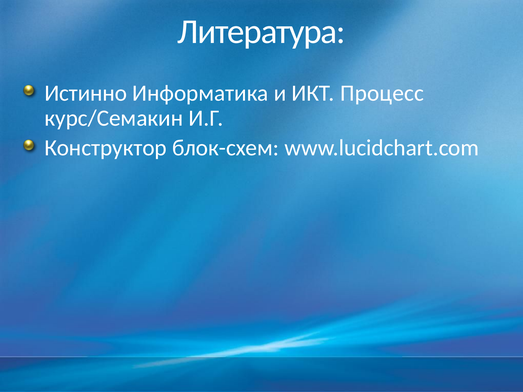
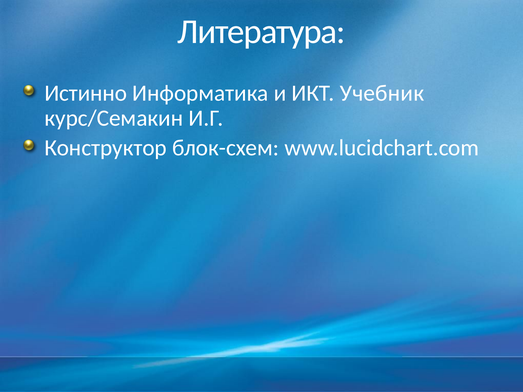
Процесс: Процесс -> Учебник
